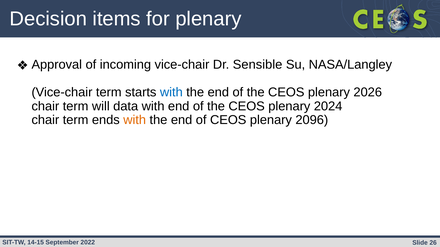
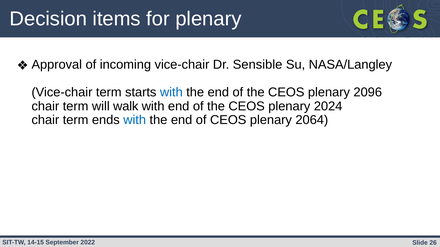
2026: 2026 -> 2096
data: data -> walk
with at (135, 120) colour: orange -> blue
2096: 2096 -> 2064
